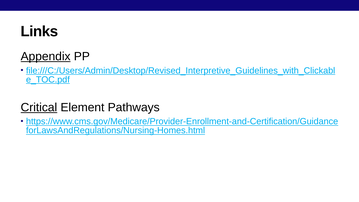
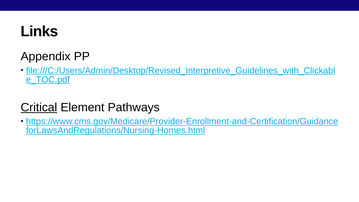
Appendix underline: present -> none
